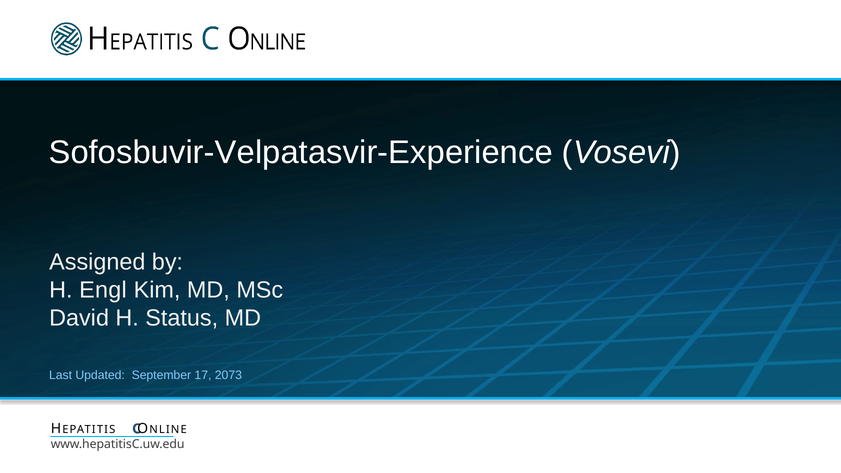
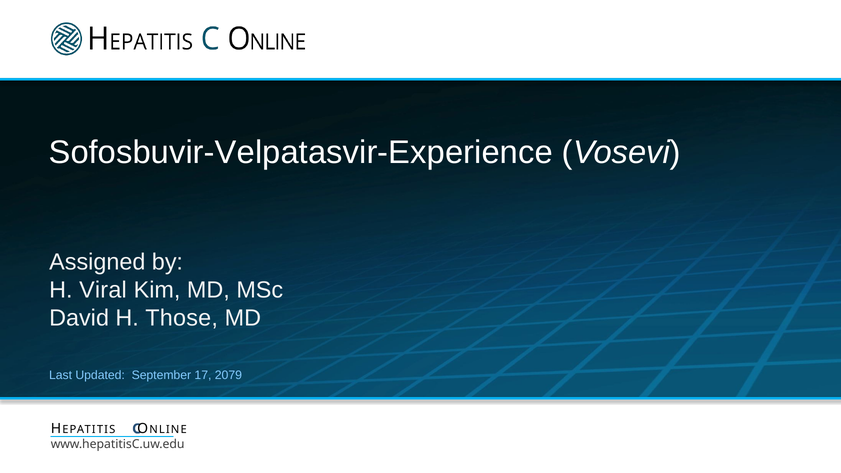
Engl: Engl -> Viral
Status: Status -> Those
2073: 2073 -> 2079
